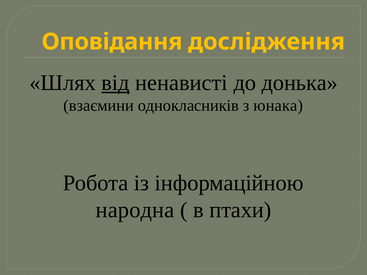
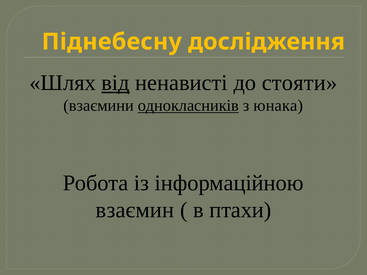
Оповідання: Оповідання -> Піднебесну
донька: донька -> стояти
однокласників underline: none -> present
народна: народна -> взаємин
